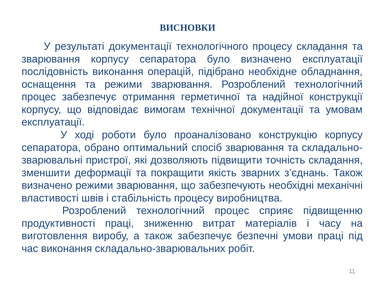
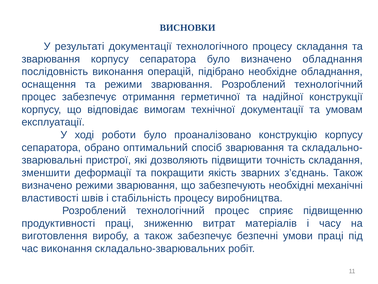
визначено експлуатації: експлуатації -> обладнання
